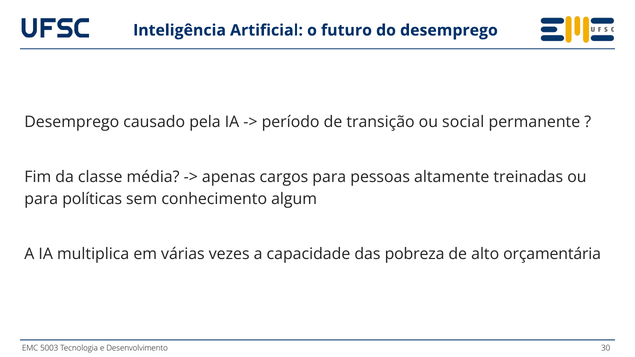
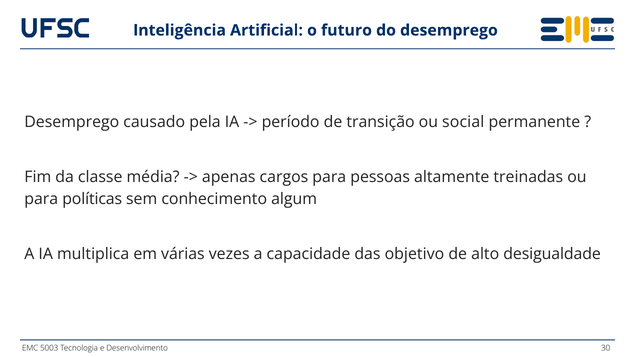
pobreza: pobreza -> objetivo
orçamentária: orçamentária -> desigualdade
